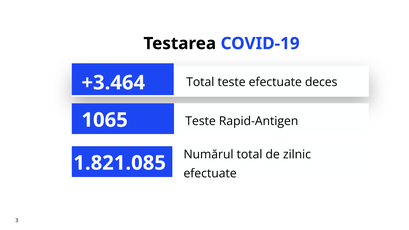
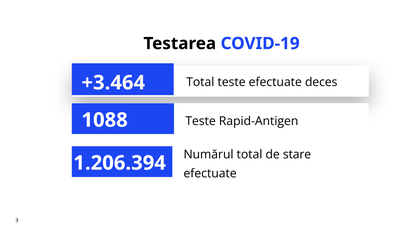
1065: 1065 -> 1088
zilnic: zilnic -> stare
1.821.085: 1.821.085 -> 1.206.394
